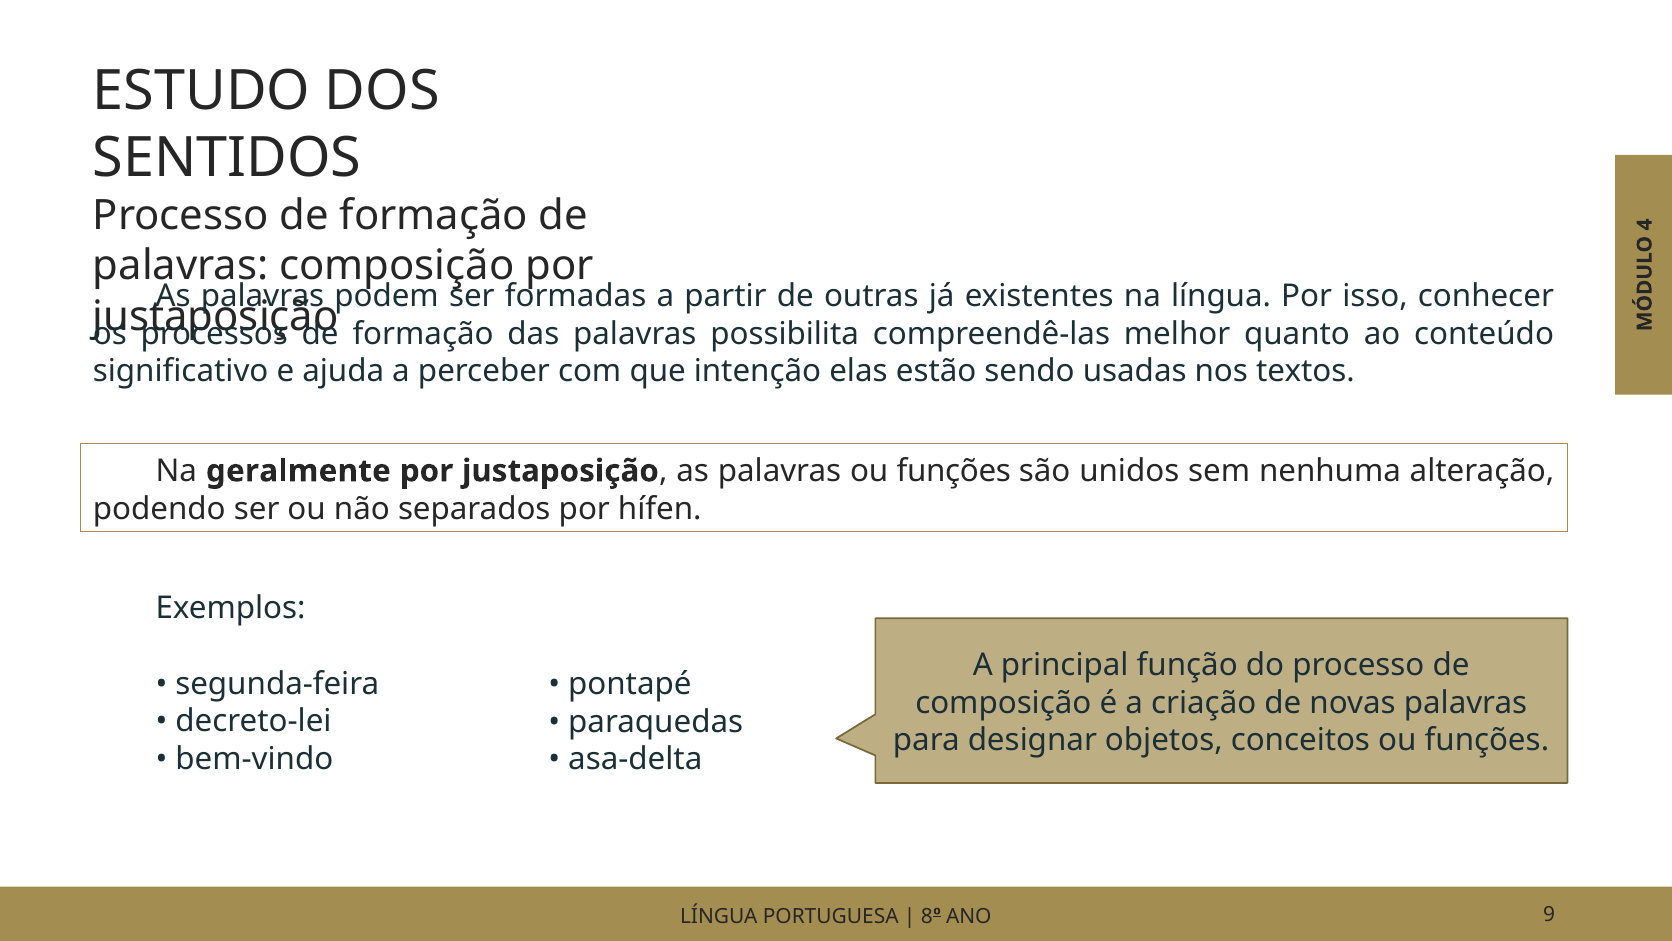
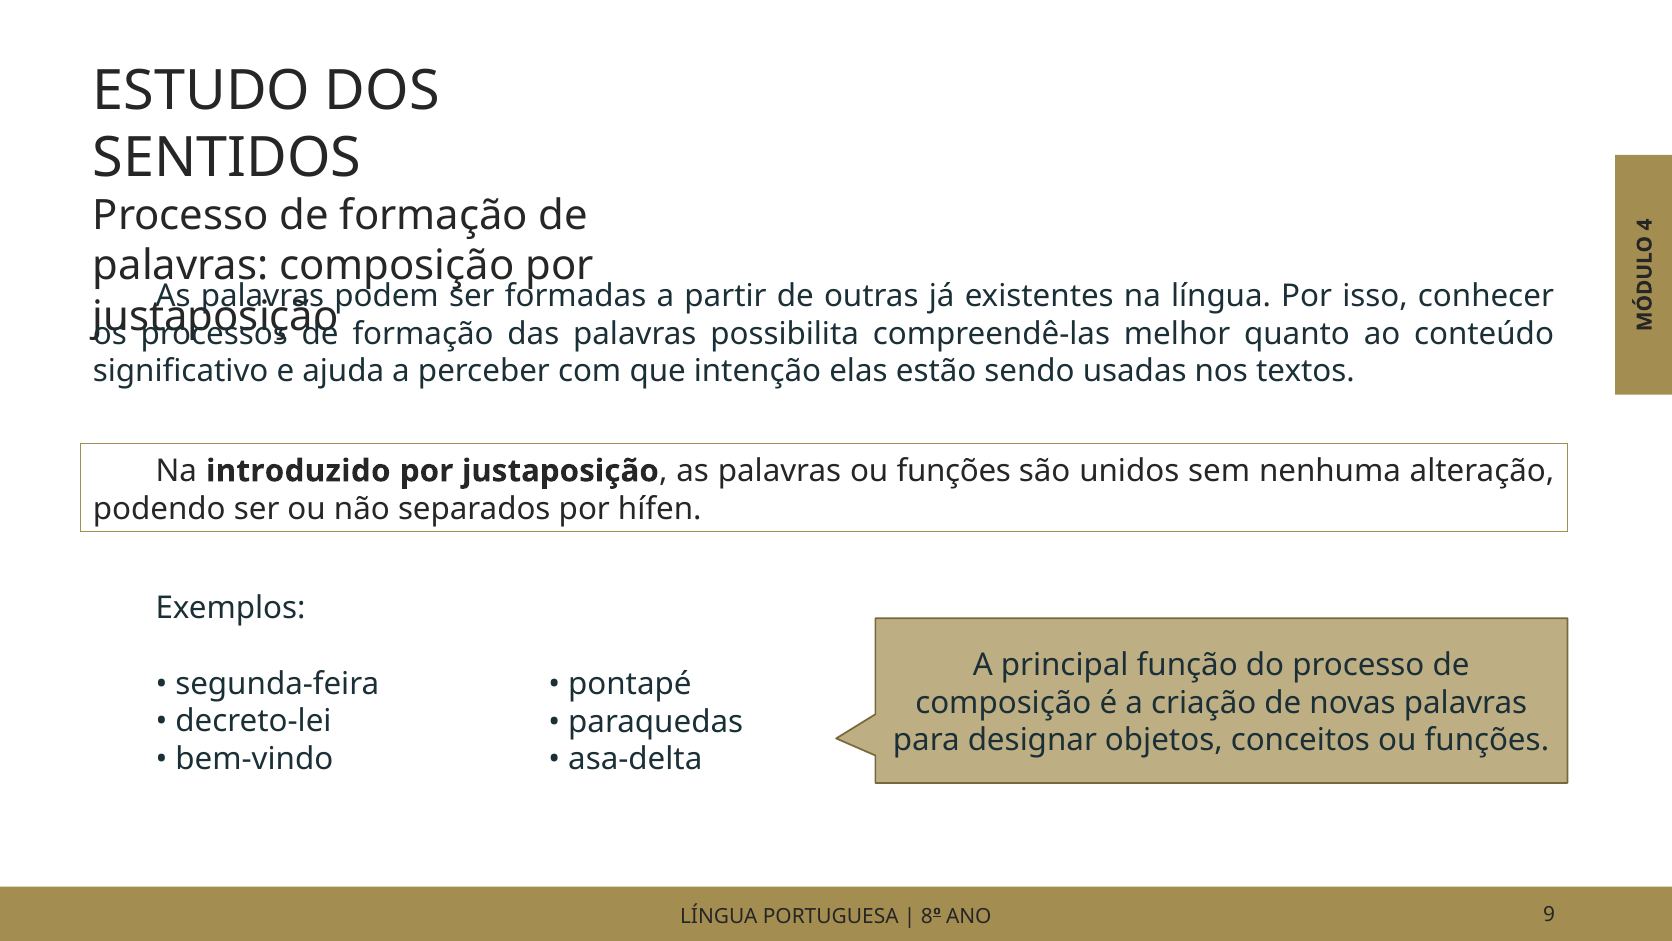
geralmente: geralmente -> introduzido
